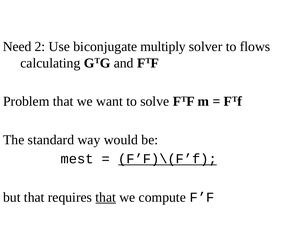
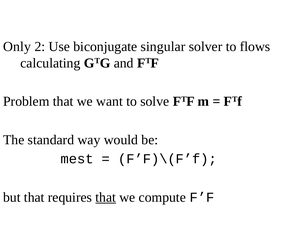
Need: Need -> Only
multiply: multiply -> singular
F’F)\(F’f underline: present -> none
